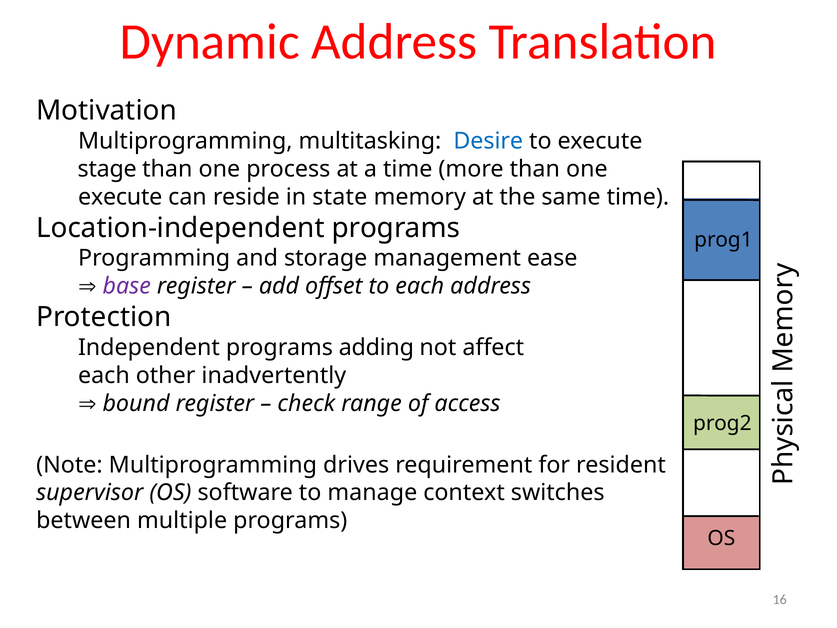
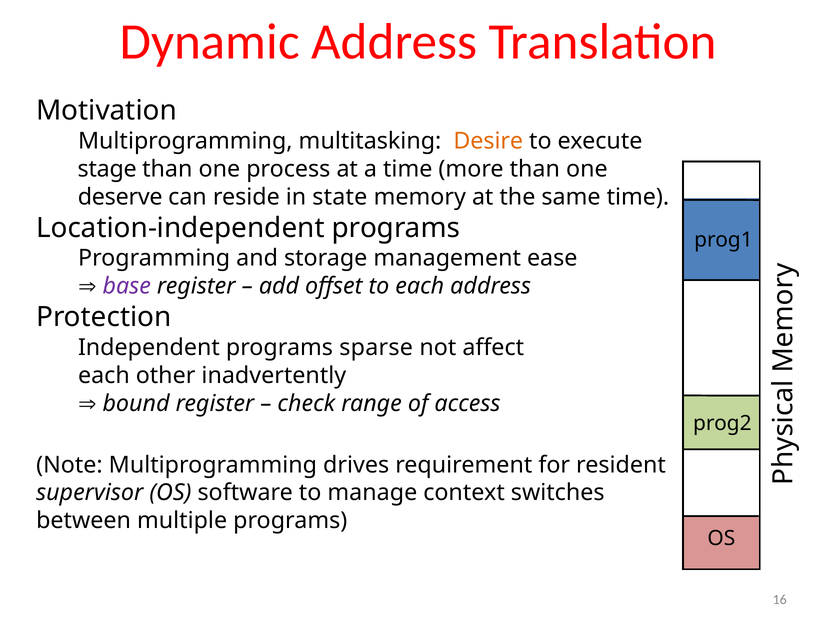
Desire colour: blue -> orange
execute at (120, 197): execute -> deserve
adding: adding -> sparse
